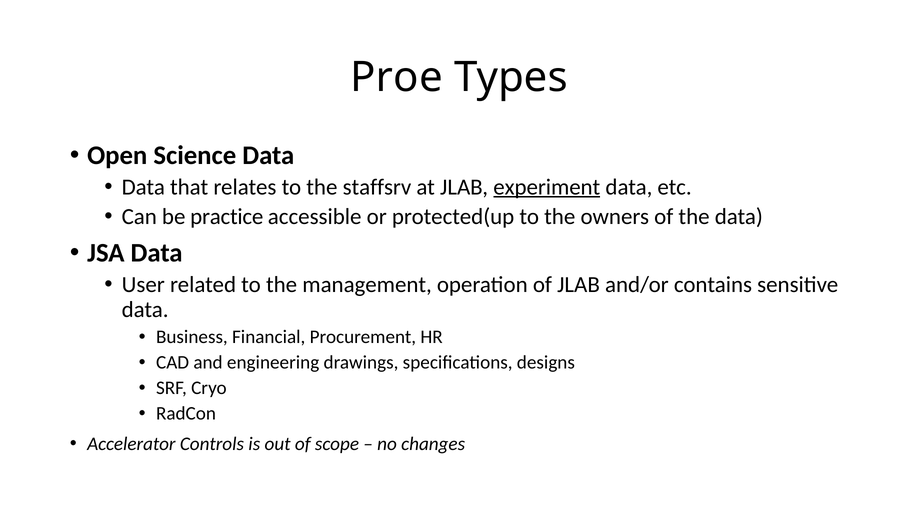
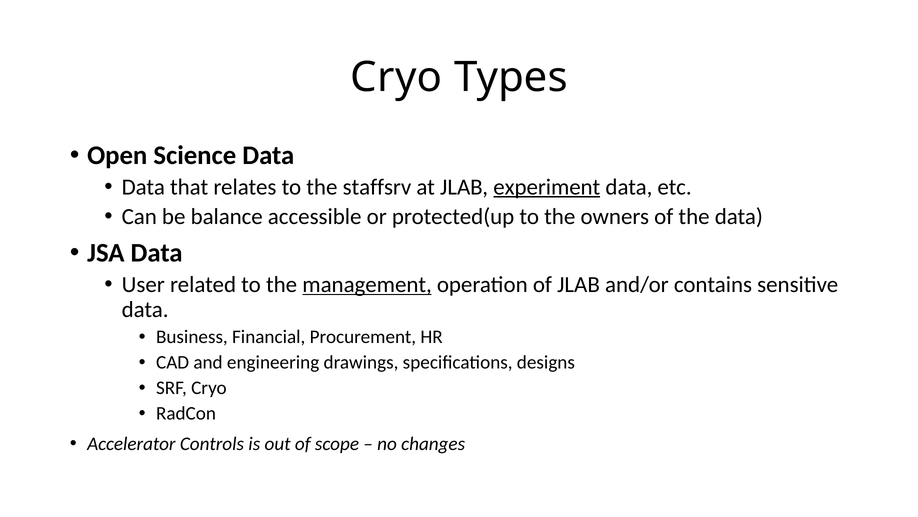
Proe at (396, 77): Proe -> Cryo
practice: practice -> balance
management underline: none -> present
